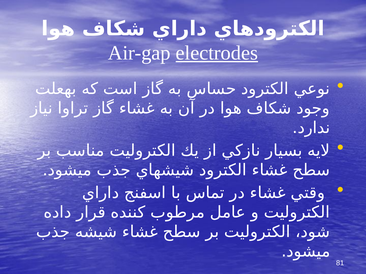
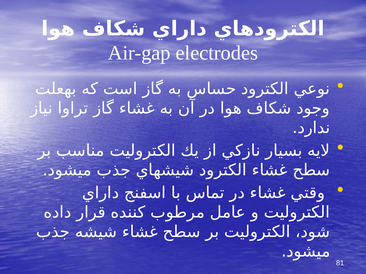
electrodes underline: present -> none
